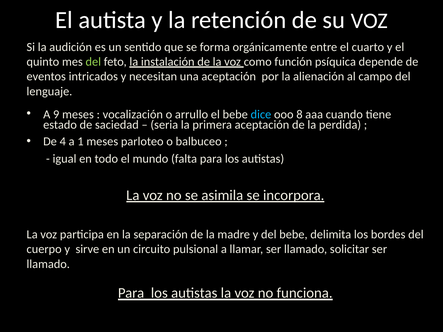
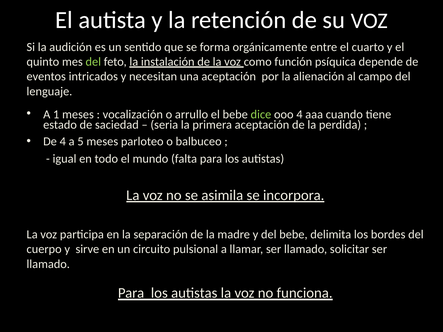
9: 9 -> 1
dice colour: light blue -> light green
ooo 8: 8 -> 4
1: 1 -> 5
